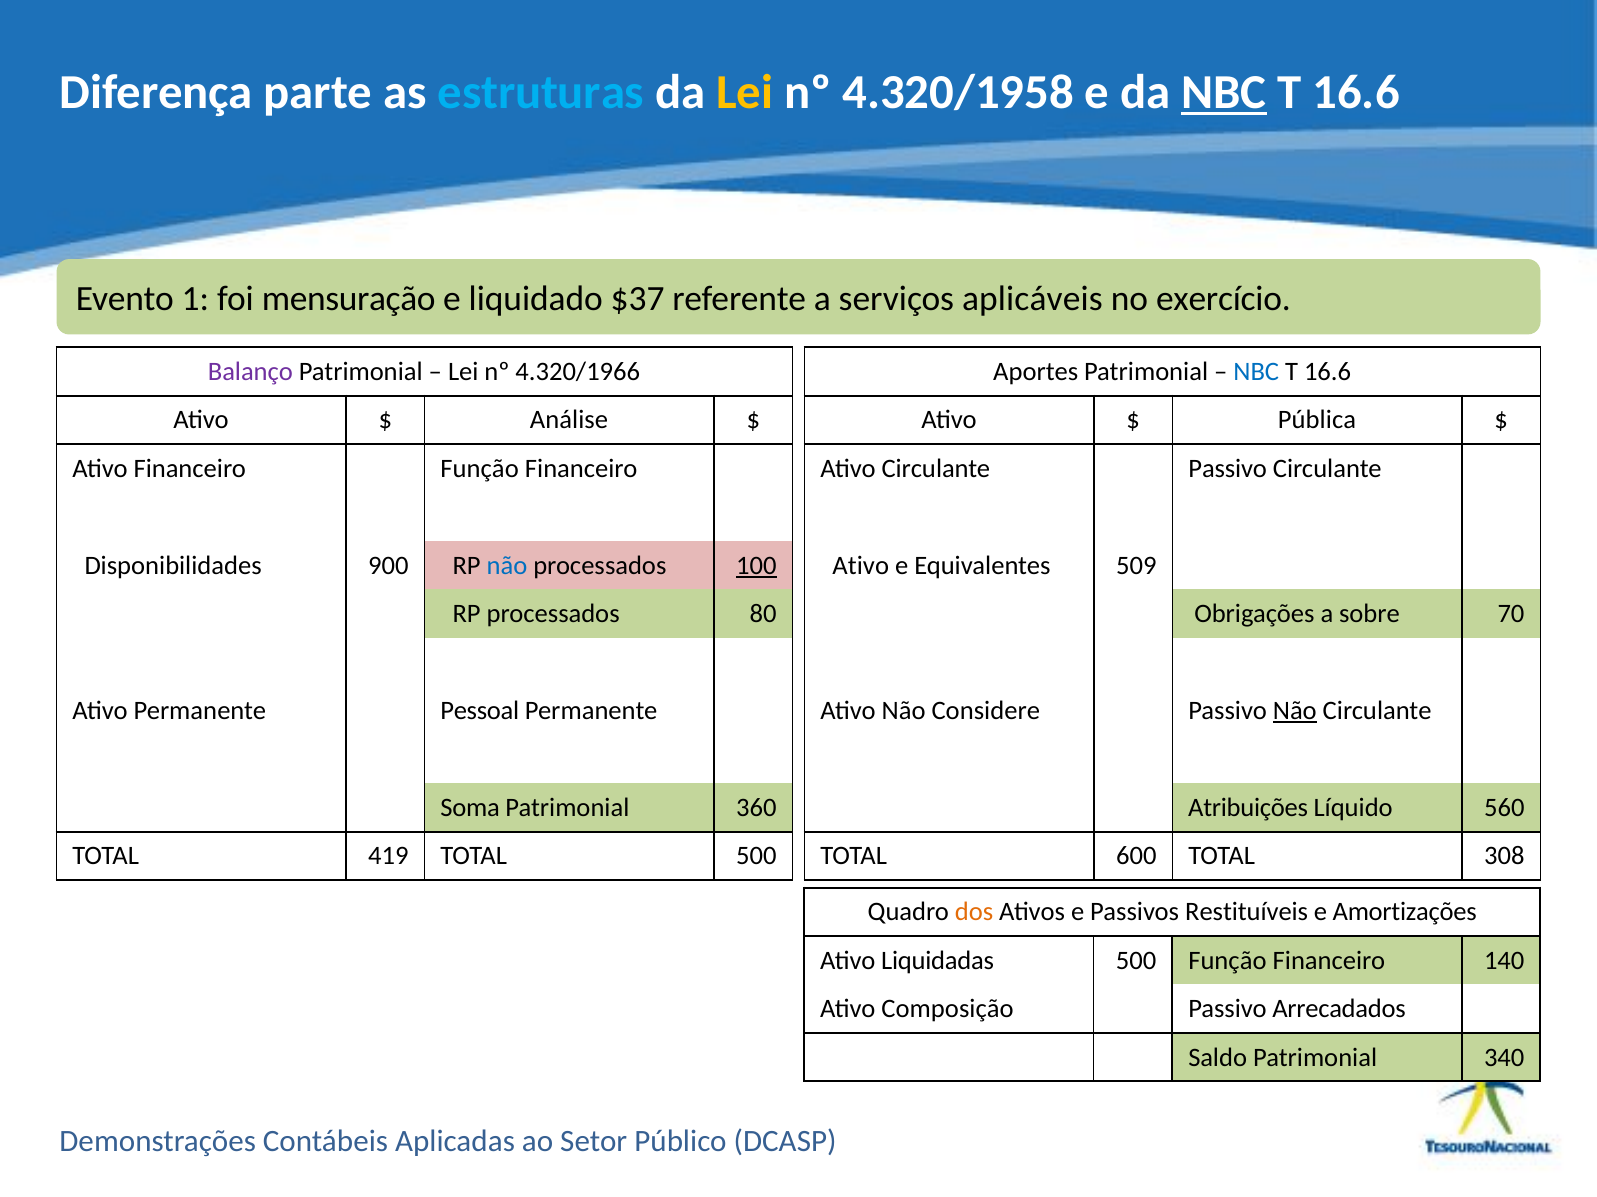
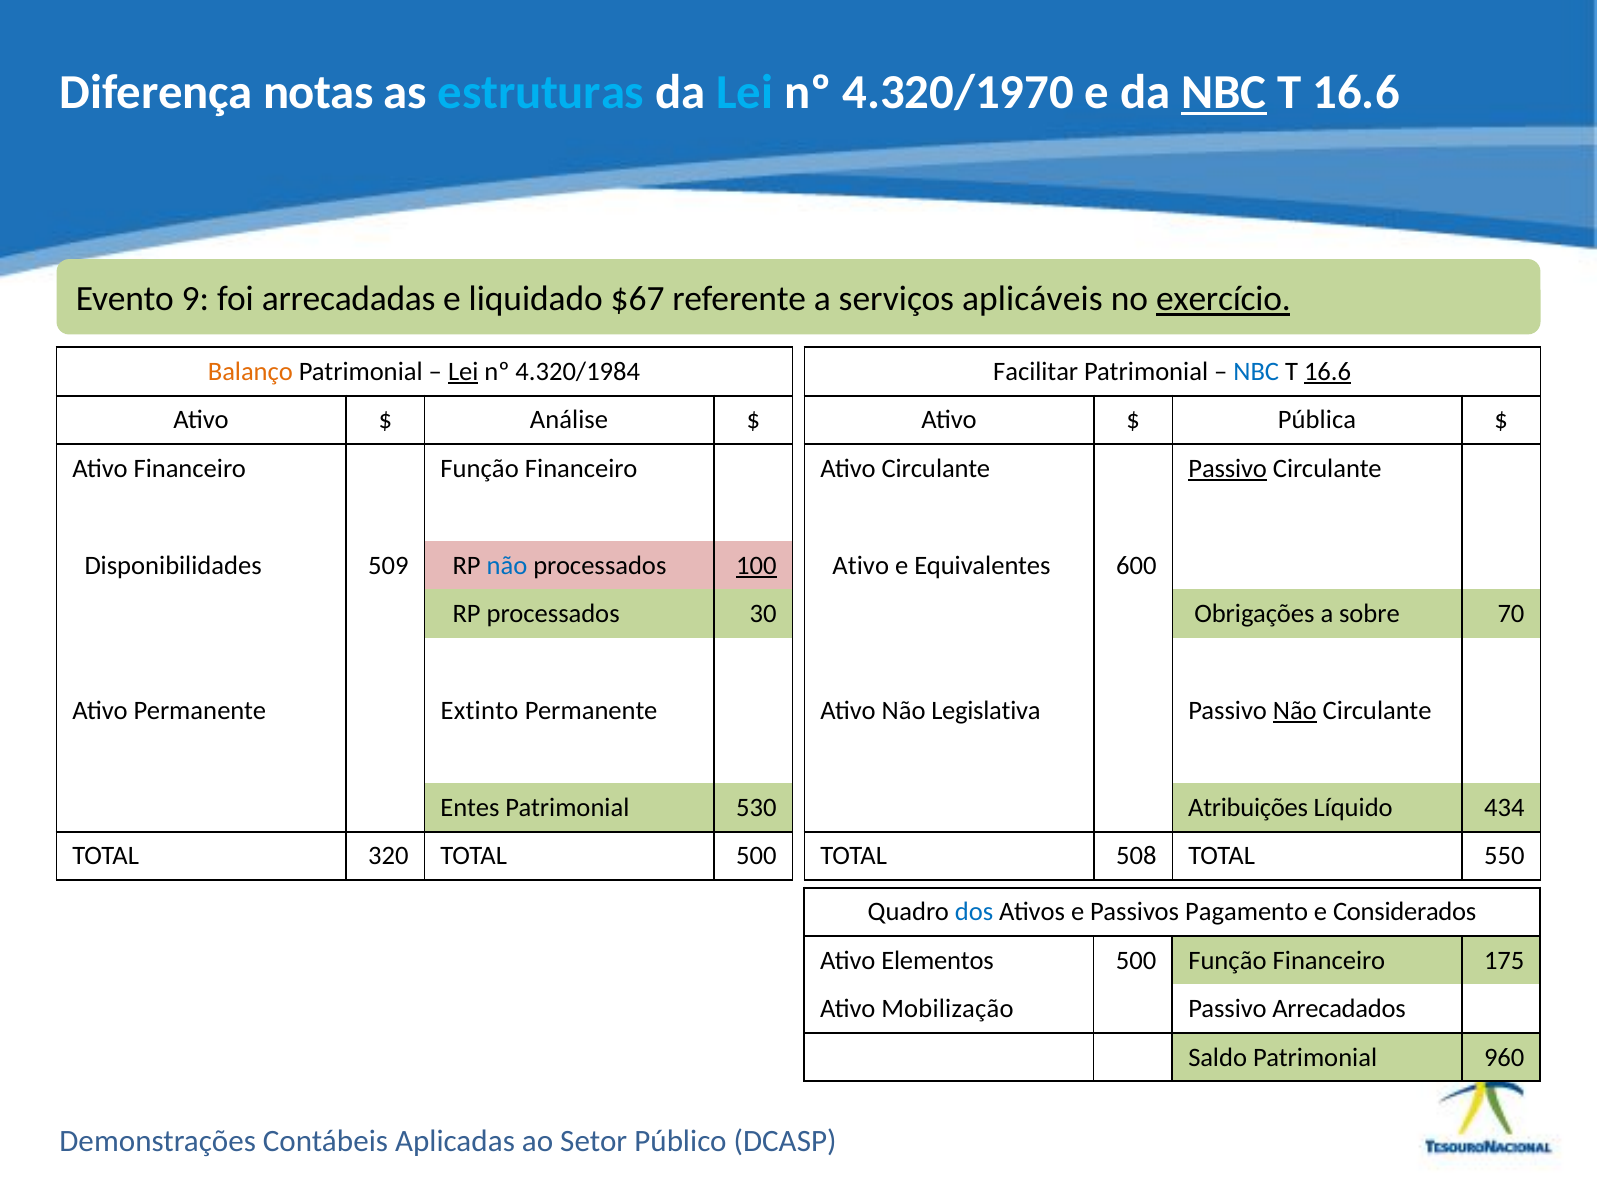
parte: parte -> notas
Lei at (745, 93) colour: yellow -> light blue
4.320/1958: 4.320/1958 -> 4.320/1970
1: 1 -> 9
mensuração: mensuração -> arrecadadas
$37: $37 -> $67
exercício underline: none -> present
Balanço colour: purple -> orange
Lei at (463, 372) underline: none -> present
4.320/1966: 4.320/1966 -> 4.320/1984
Aportes: Aportes -> Facilitar
16.6 at (1328, 372) underline: none -> present
Passivo at (1228, 469) underline: none -> present
900: 900 -> 509
509: 509 -> 600
80: 80 -> 30
Pessoal: Pessoal -> Extinto
Considere: Considere -> Legislativa
Soma: Soma -> Entes
360: 360 -> 530
560: 560 -> 434
419: 419 -> 320
600: 600 -> 508
308: 308 -> 550
dos colour: orange -> blue
Restituíveis: Restituíveis -> Pagamento
Amortizações: Amortizações -> Considerados
Liquidadas: Liquidadas -> Elementos
140: 140 -> 175
Composição: Composição -> Mobilização
340: 340 -> 960
